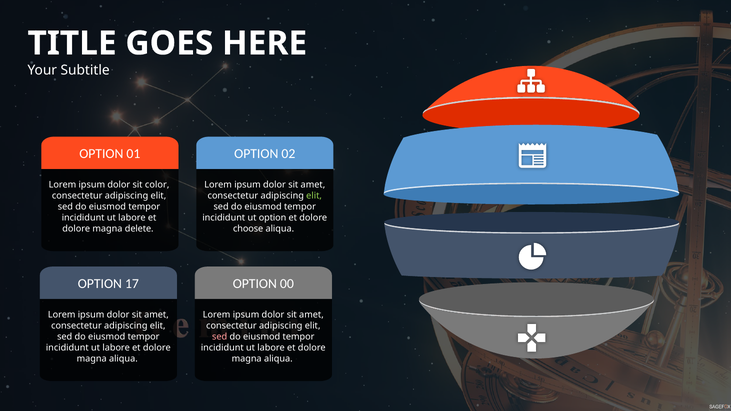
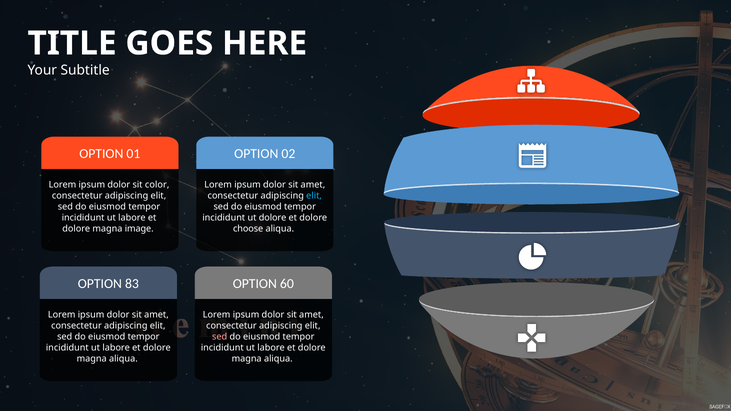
elit at (314, 196) colour: light green -> light blue
ut option: option -> dolore
delete: delete -> image
17: 17 -> 83
00: 00 -> 60
